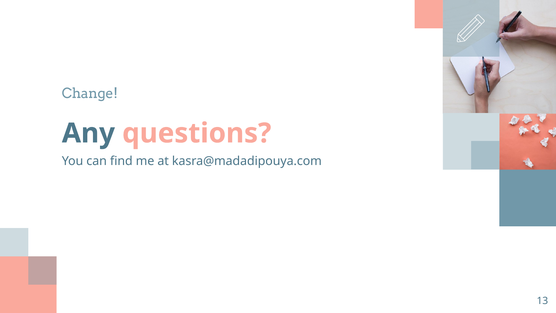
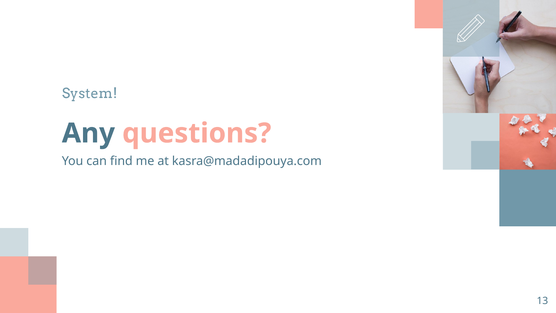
Change: Change -> System
